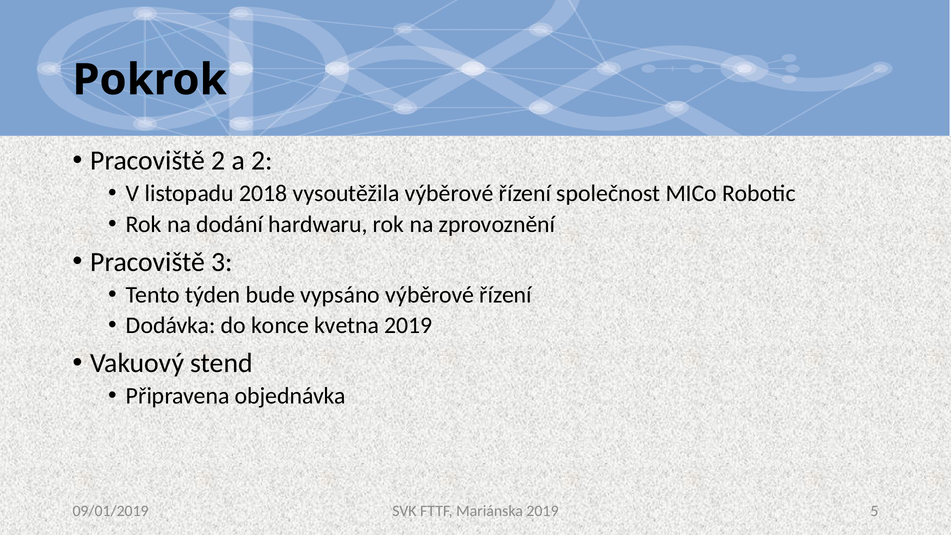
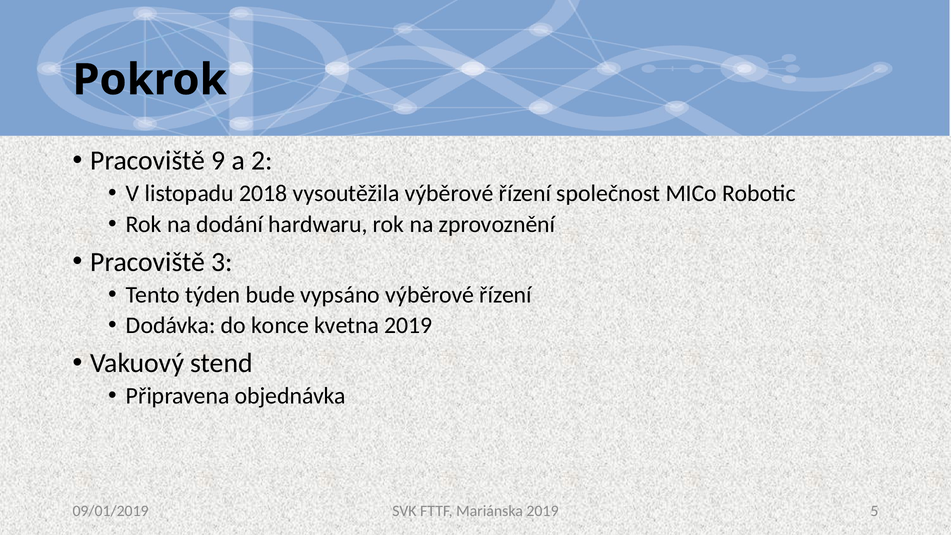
Pracoviště 2: 2 -> 9
